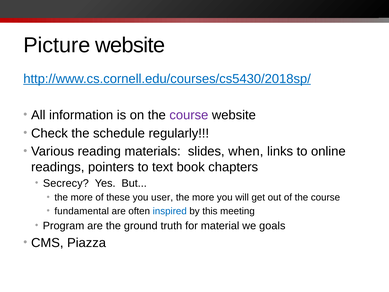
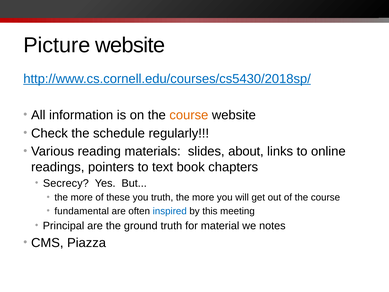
course at (189, 115) colour: purple -> orange
when: when -> about
you user: user -> truth
Program: Program -> Principal
goals: goals -> notes
